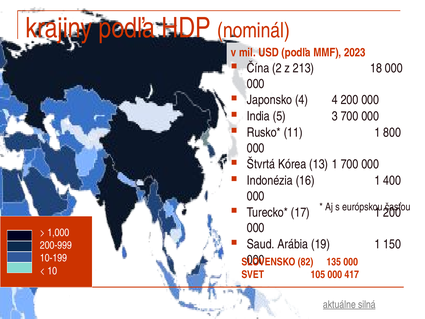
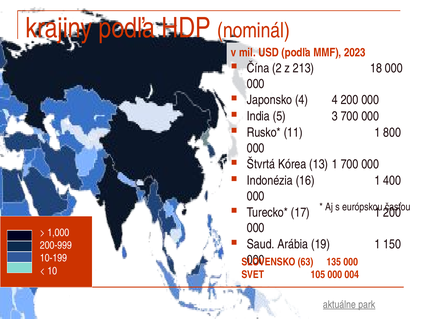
82: 82 -> 63
417: 417 -> 004
silná: silná -> park
